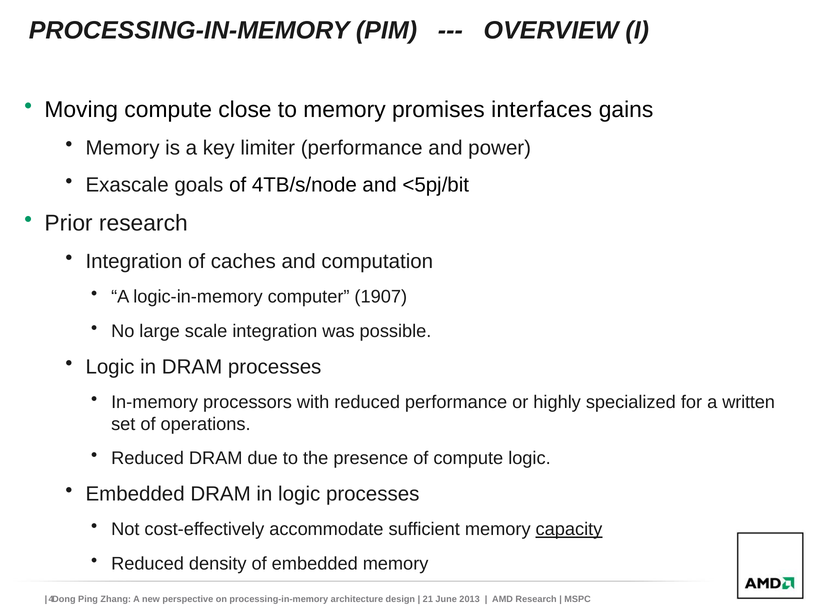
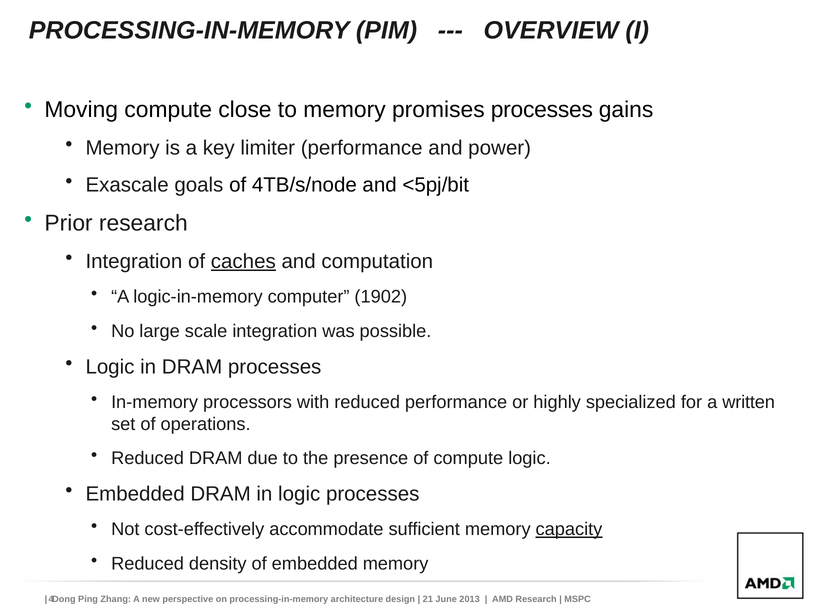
promises interfaces: interfaces -> processes
caches underline: none -> present
1907: 1907 -> 1902
